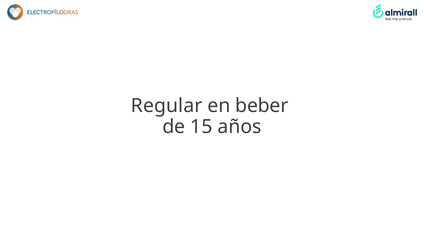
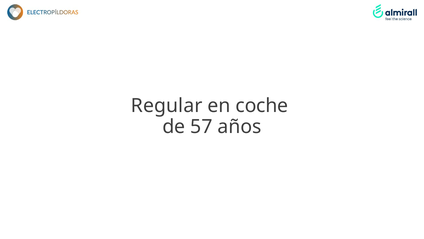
beber: beber -> coche
15: 15 -> 57
